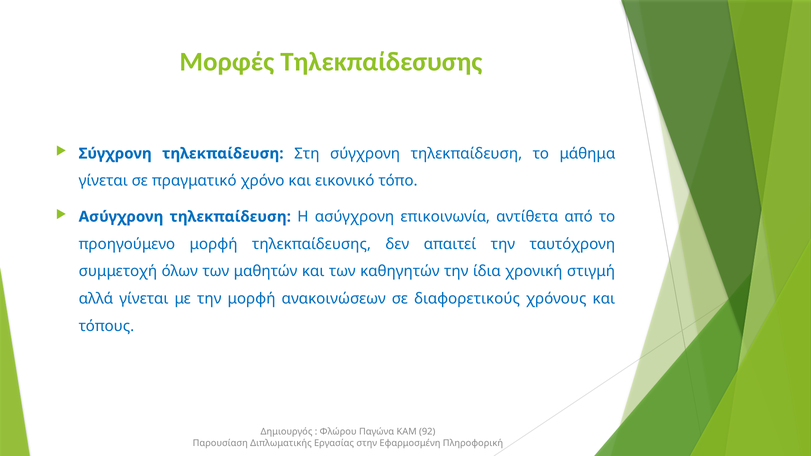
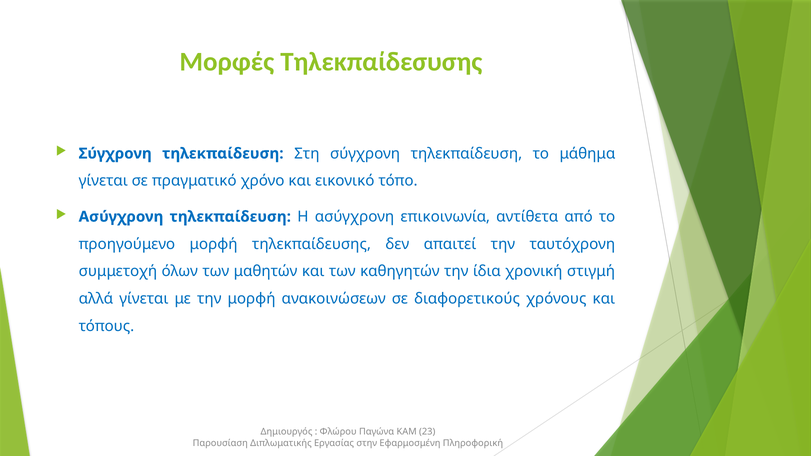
92: 92 -> 23
